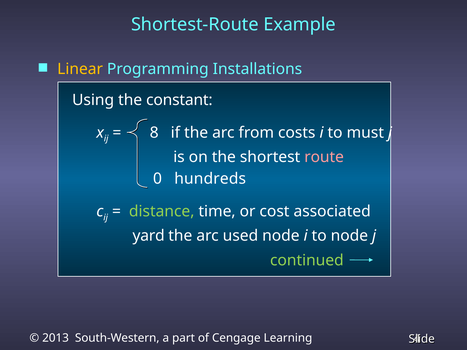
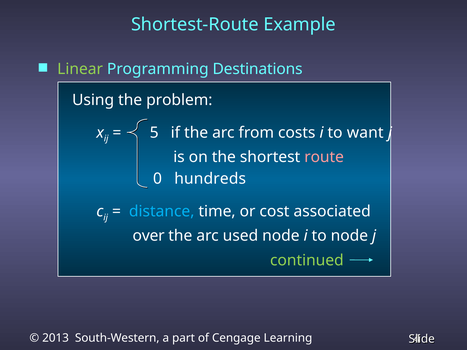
Linear colour: yellow -> light green
Installations: Installations -> Destinations
constant: constant -> problem
8: 8 -> 5
must: must -> want
distance colour: light green -> light blue
yard: yard -> over
